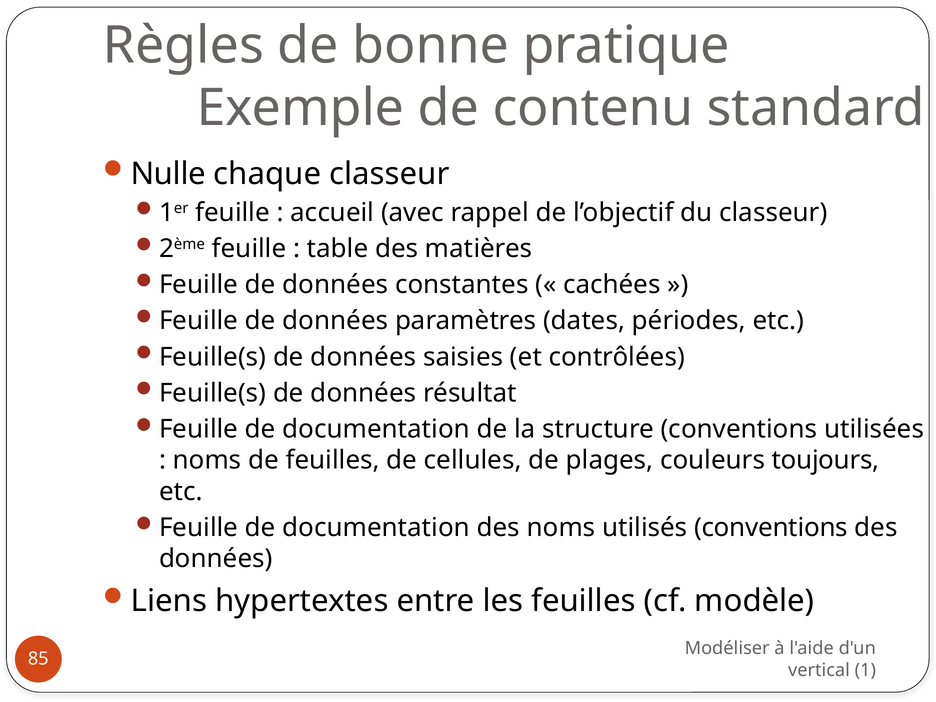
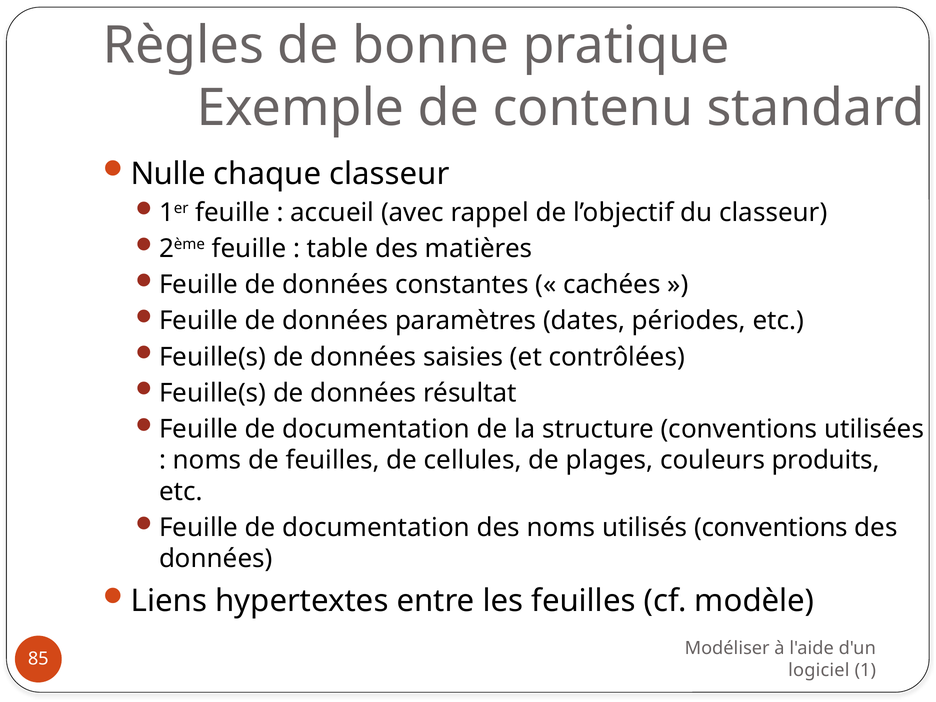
toujours: toujours -> produits
vertical: vertical -> logiciel
